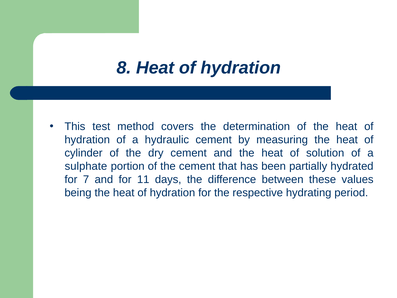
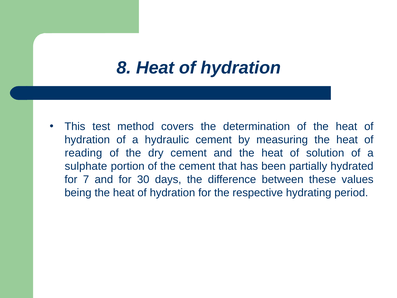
cylinder: cylinder -> reading
11: 11 -> 30
